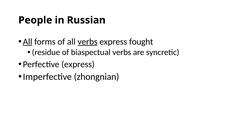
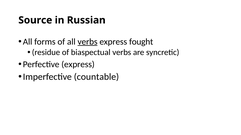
People: People -> Source
All at (28, 42) underline: present -> none
zhongnian: zhongnian -> countable
